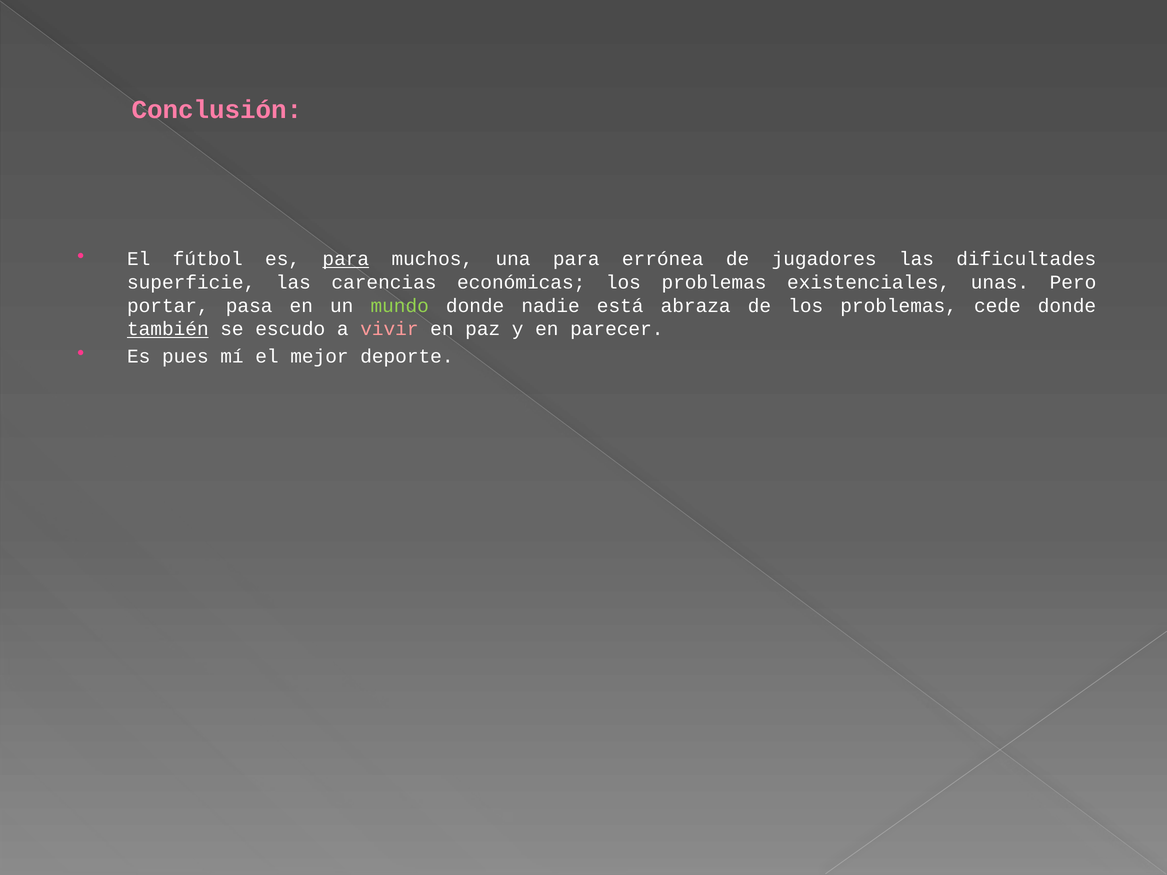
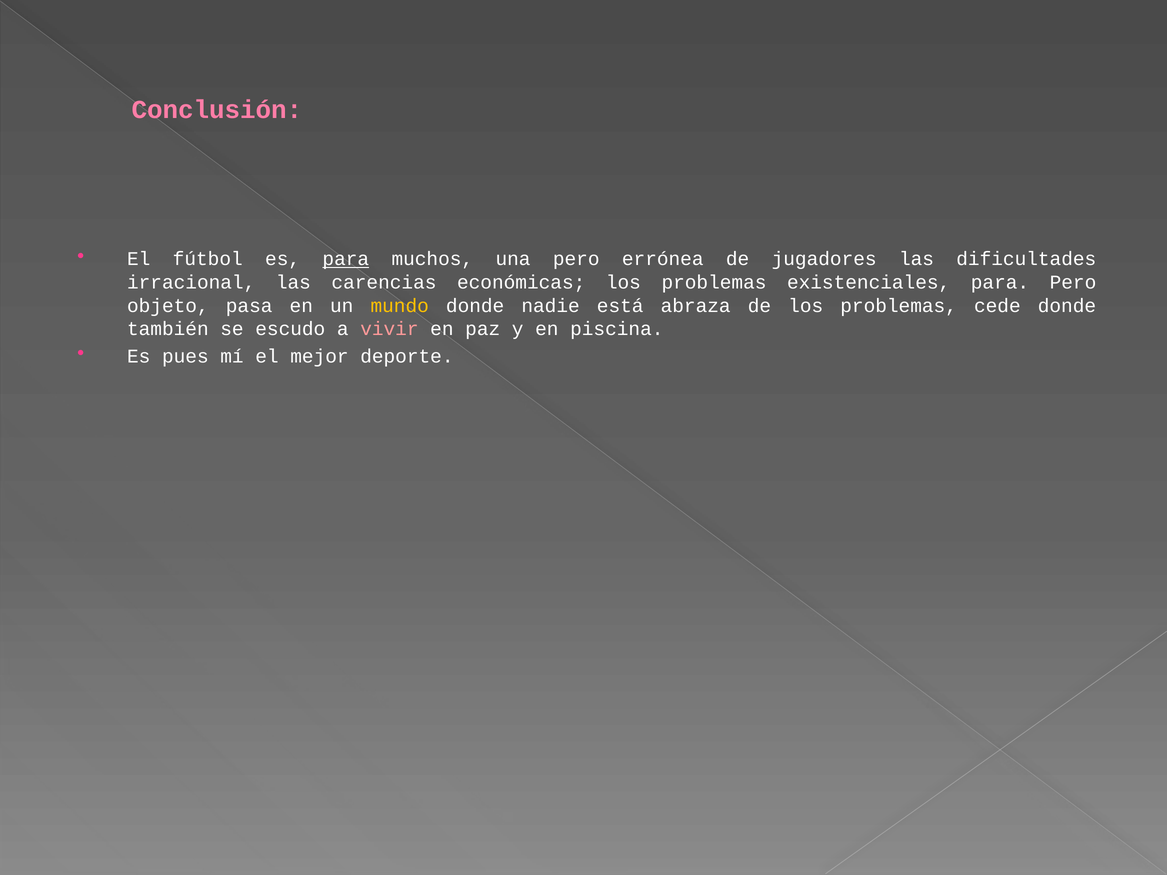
una para: para -> pero
superficie: superficie -> irracional
existenciales unas: unas -> para
portar: portar -> objeto
mundo colour: light green -> yellow
también underline: present -> none
parecer: parecer -> piscina
